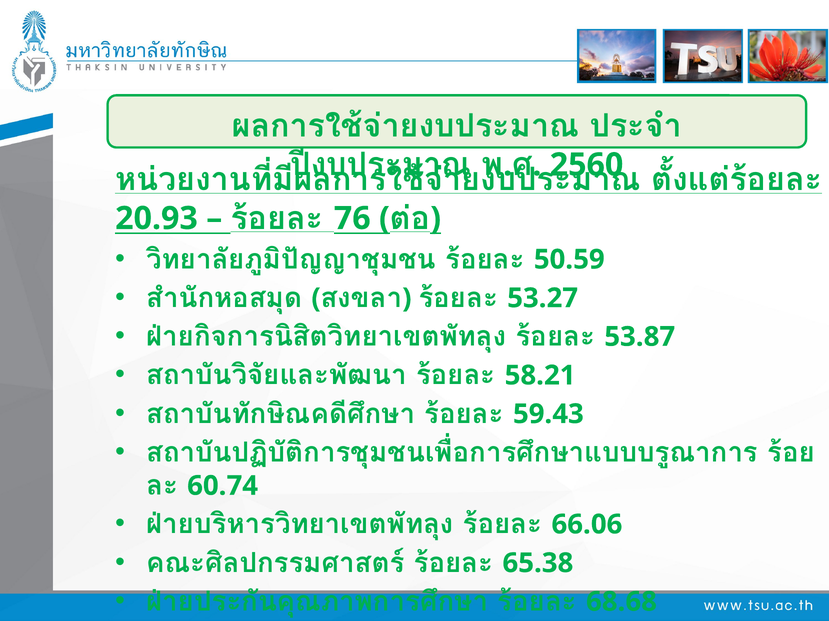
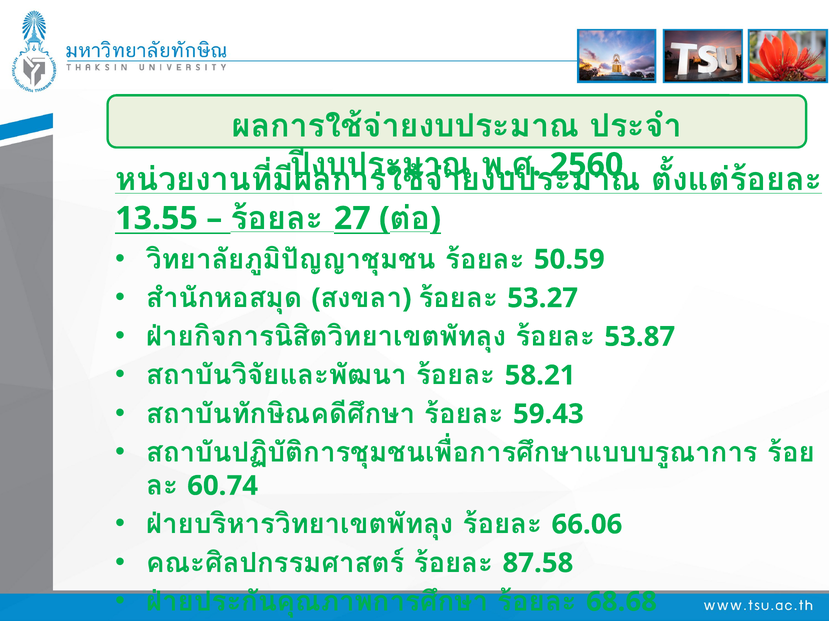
20.93: 20.93 -> 13.55
76: 76 -> 27
65.38: 65.38 -> 87.58
